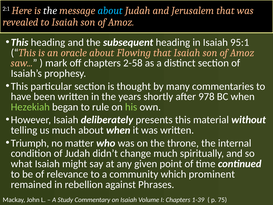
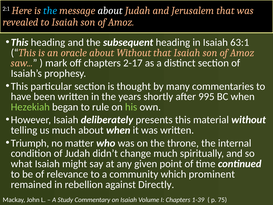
the at (50, 11) colour: white -> light blue
about at (110, 11) colour: light blue -> white
95:1: 95:1 -> 63:1
about Flowing: Flowing -> Without
2-58: 2-58 -> 2-17
978: 978 -> 995
Phrases: Phrases -> Directly
